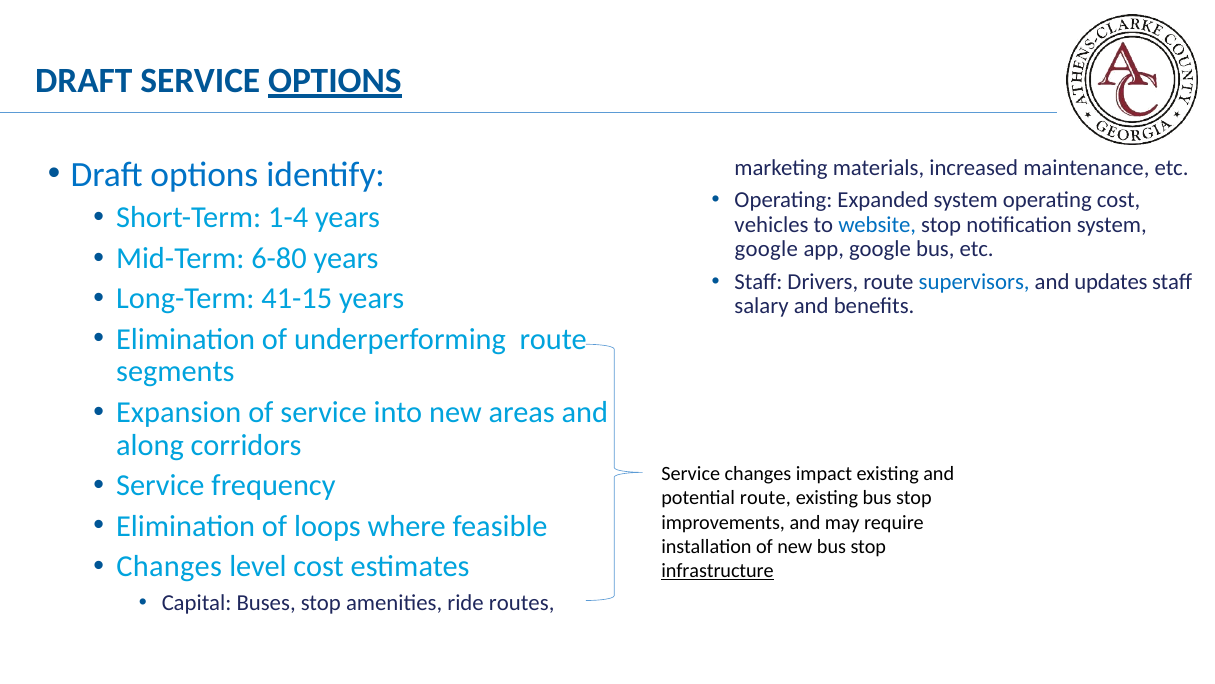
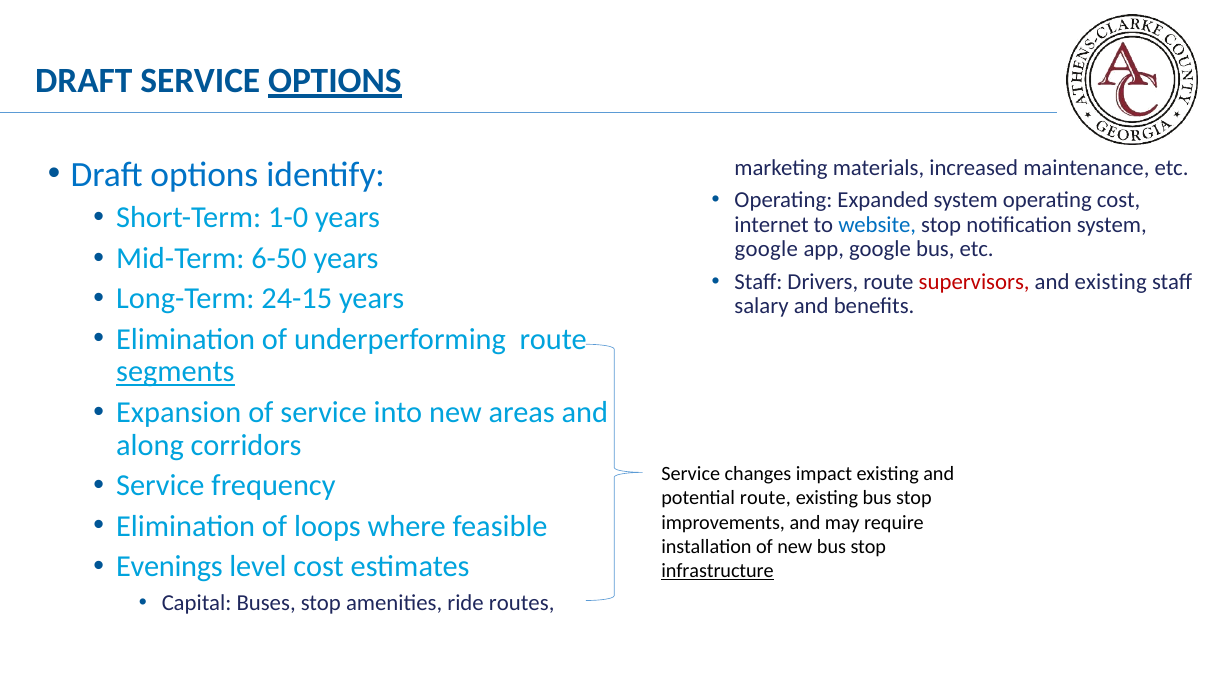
1-4: 1-4 -> 1-0
vehicles: vehicles -> internet
6-80: 6-80 -> 6-50
supervisors colour: blue -> red
and updates: updates -> existing
41-15: 41-15 -> 24-15
segments underline: none -> present
Changes at (169, 566): Changes -> Evenings
